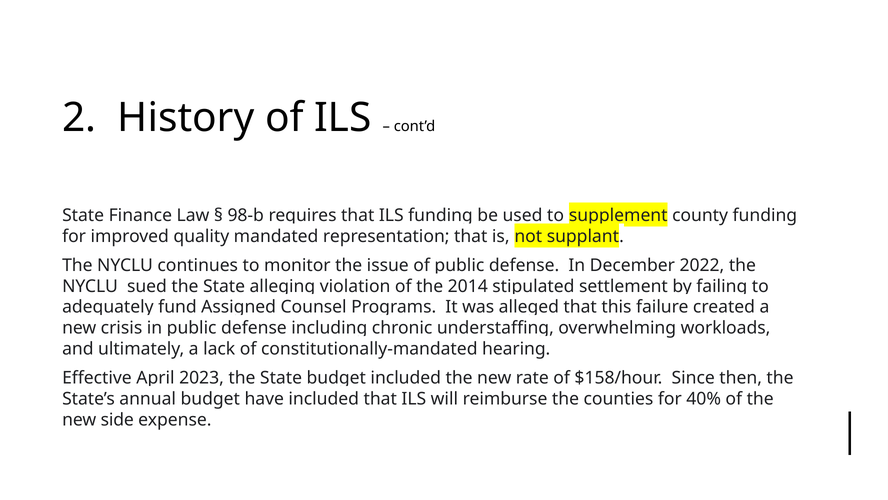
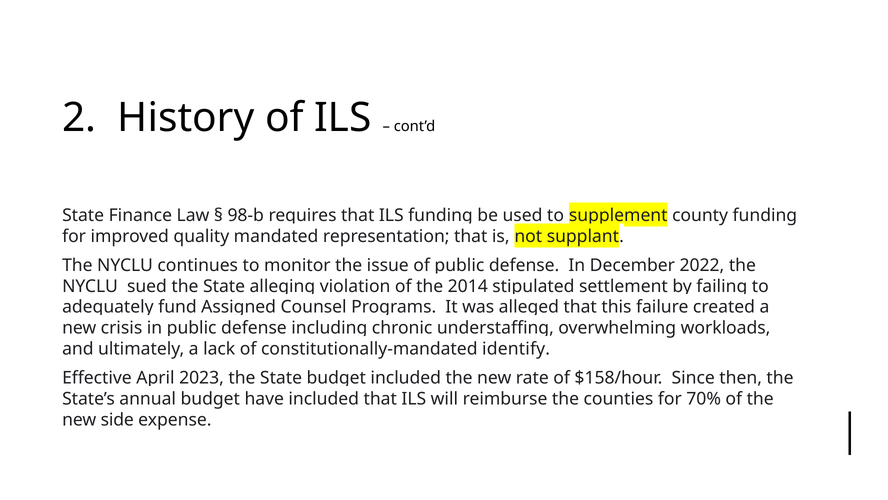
hearing: hearing -> identify
40%: 40% -> 70%
